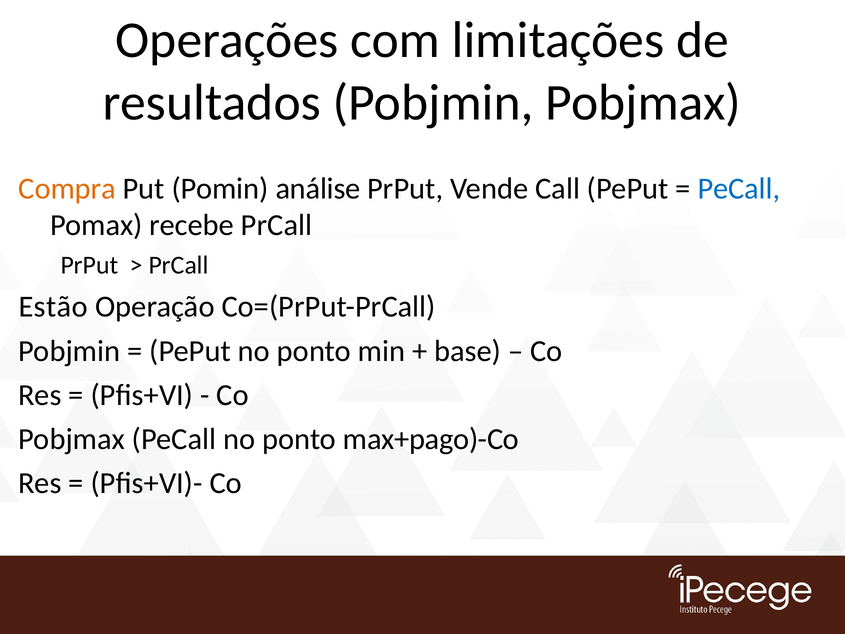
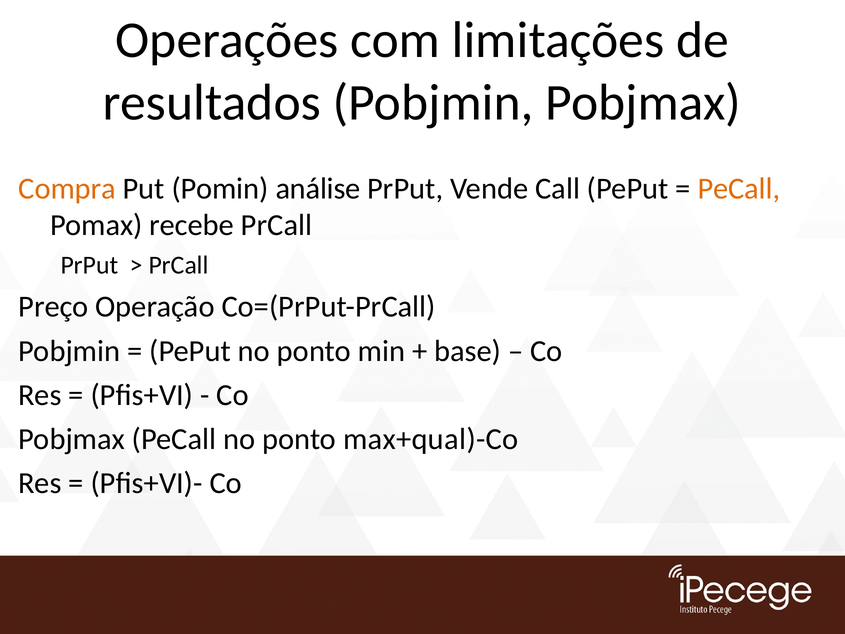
PeCall at (739, 188) colour: blue -> orange
Estão: Estão -> Preço
max+pago)-Co: max+pago)-Co -> max+qual)-Co
